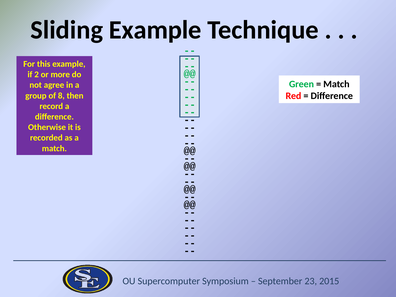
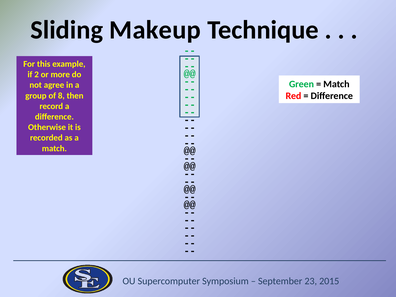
Sliding Example: Example -> Makeup
